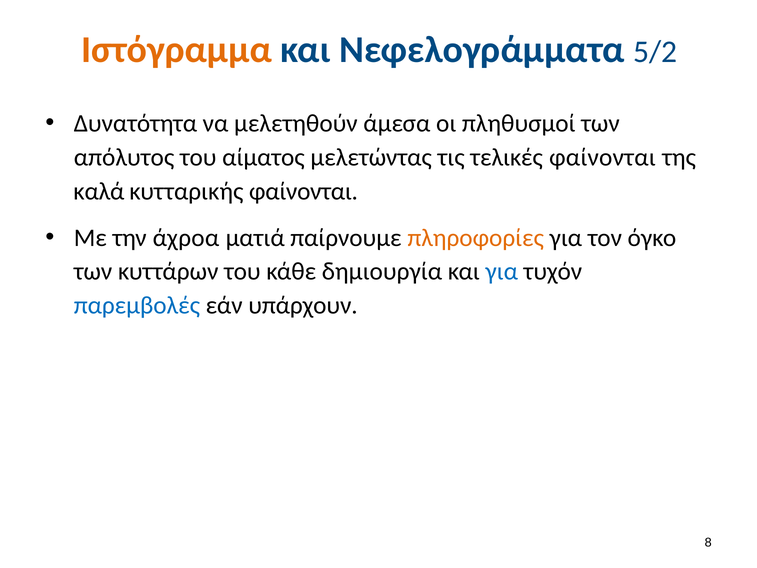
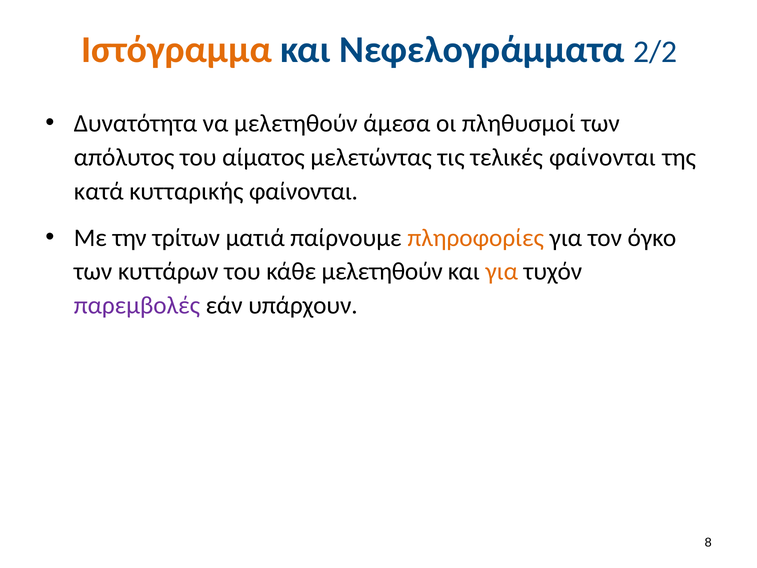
5/2: 5/2 -> 2/2
καλά: καλά -> κατά
άχροα: άχροα -> τρίτων
κάθε δημιουργία: δημιουργία -> μελετηθούν
για at (502, 272) colour: blue -> orange
παρεμβολές colour: blue -> purple
